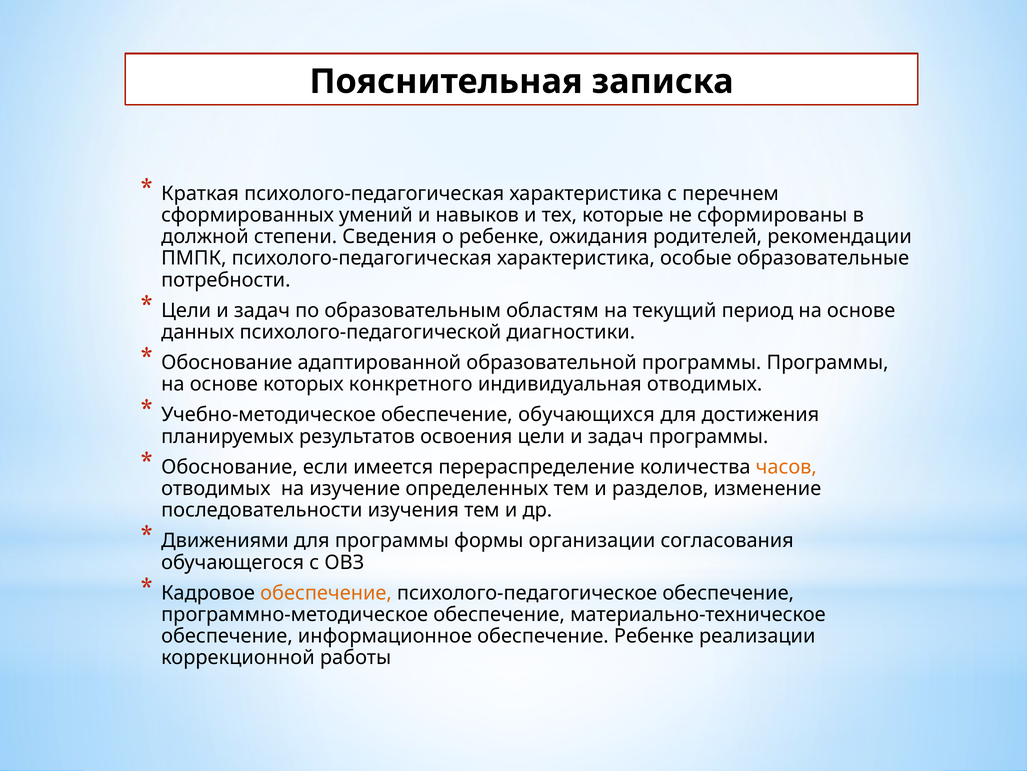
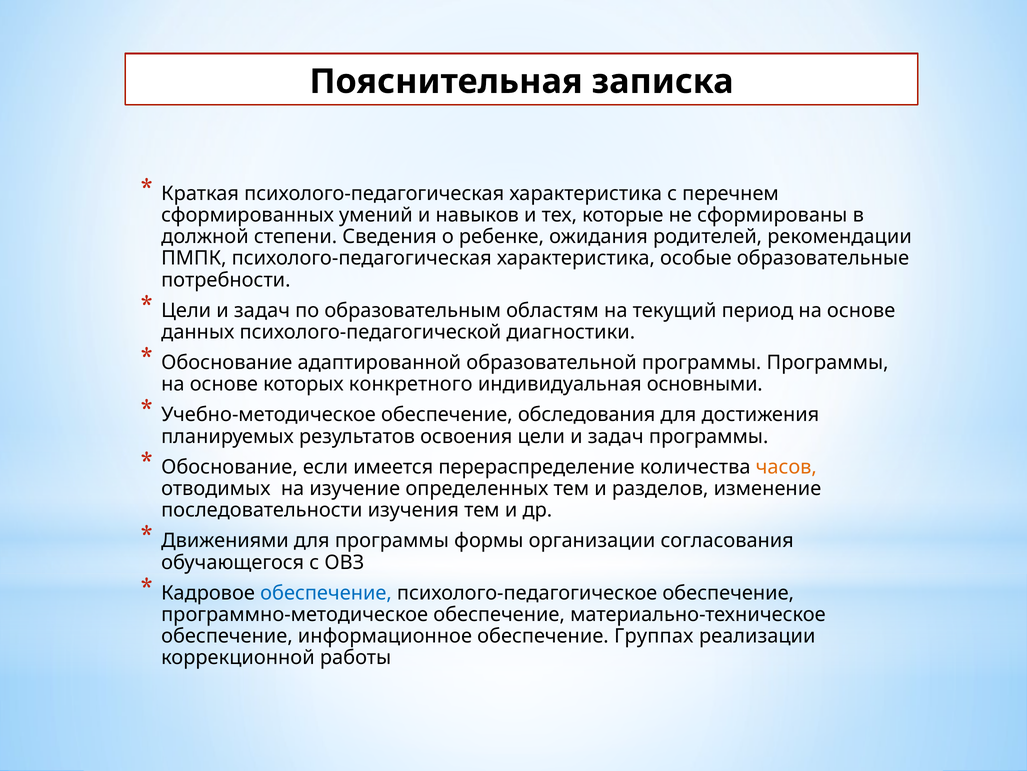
индивидуальная отводимых: отводимых -> основными
обучающихся: обучающихся -> обследования
обеспечение at (326, 592) colour: orange -> blue
обеспечение Ребенке: Ребенке -> Группах
